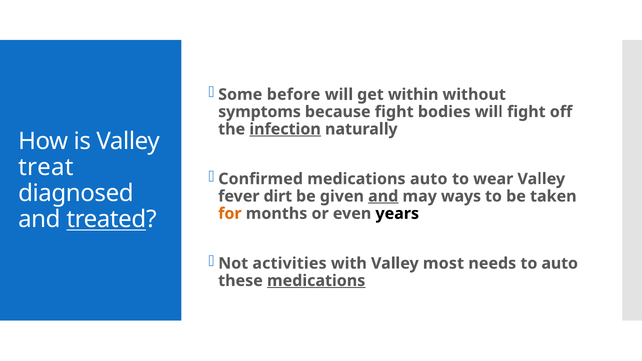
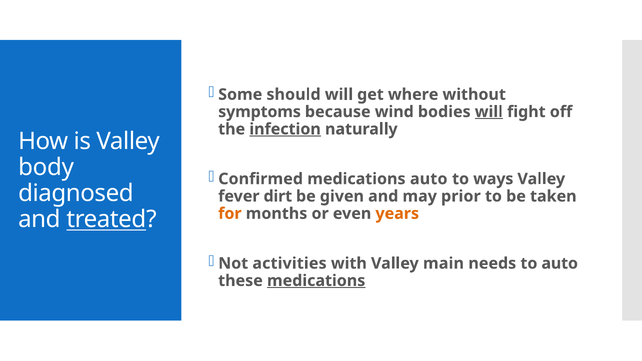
before: before -> should
within: within -> where
because fight: fight -> wind
will at (489, 112) underline: none -> present
treat: treat -> body
wear: wear -> ways
and at (383, 196) underline: present -> none
ways: ways -> prior
years colour: black -> orange
most: most -> main
